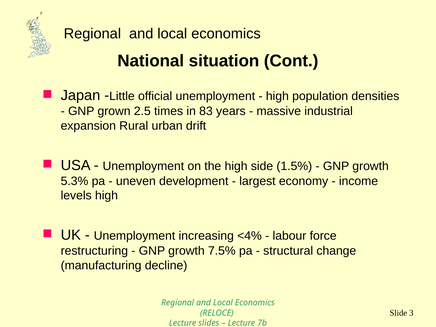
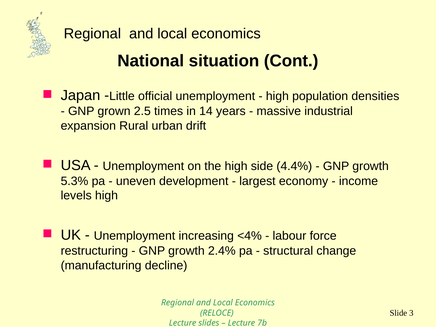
83: 83 -> 14
1.5%: 1.5% -> 4.4%
7.5%: 7.5% -> 2.4%
